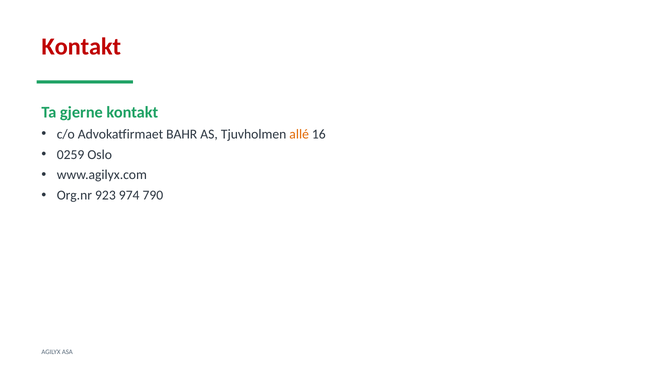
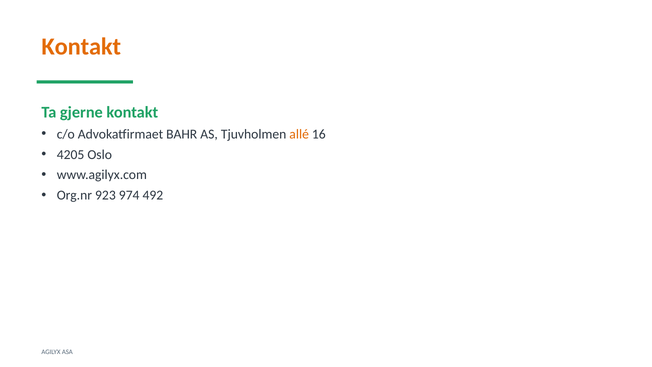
Kontakt at (81, 47) colour: red -> orange
0259: 0259 -> 4205
790: 790 -> 492
